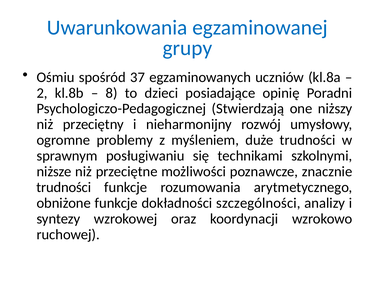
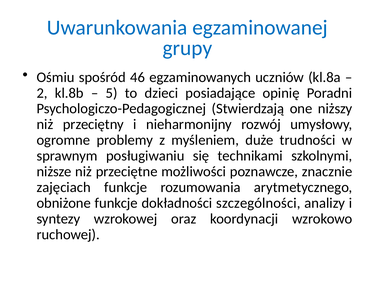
37: 37 -> 46
8: 8 -> 5
trudności at (64, 188): trudności -> zajęciach
